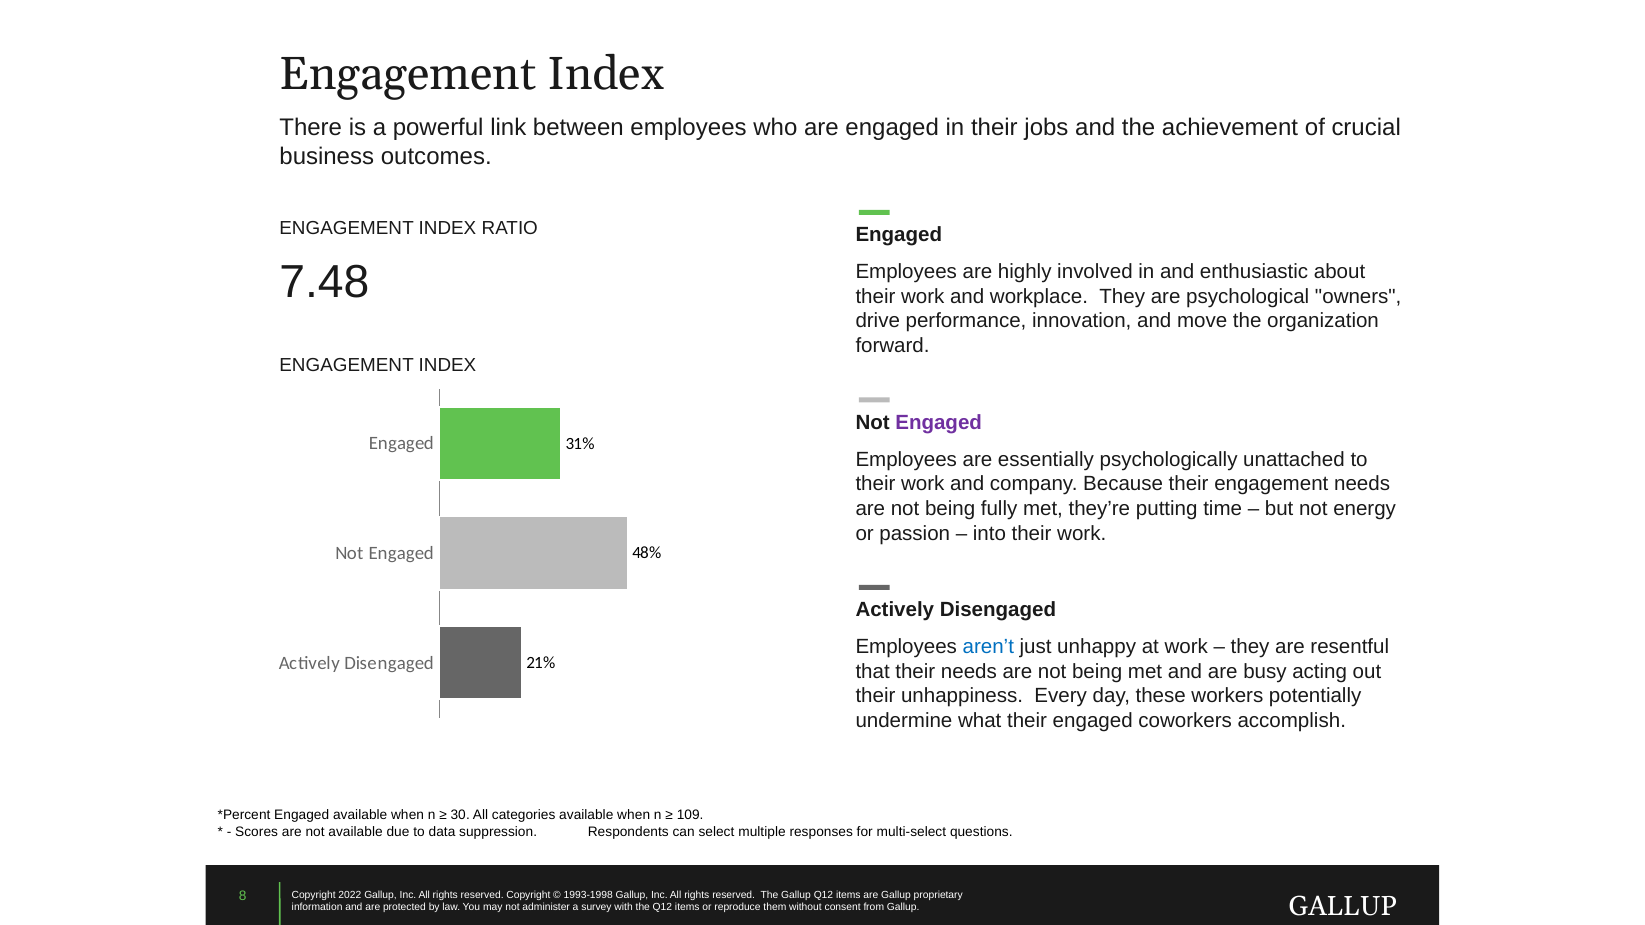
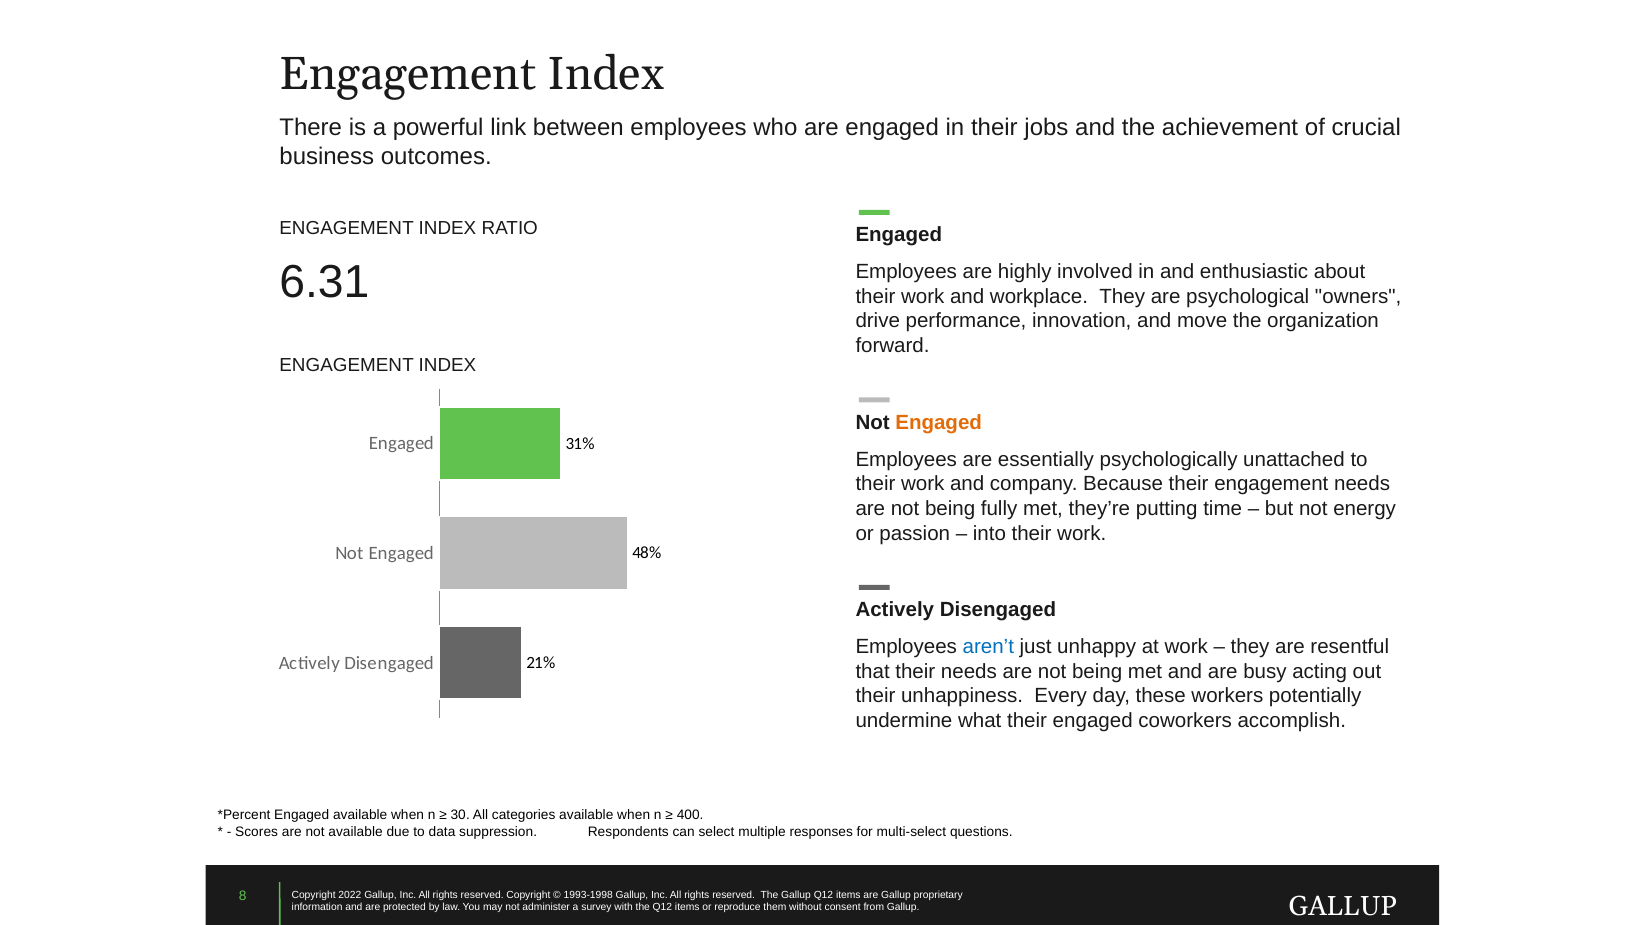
7.48: 7.48 -> 6.31
Engaged at (939, 422) colour: purple -> orange
109: 109 -> 400
